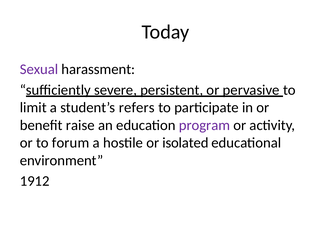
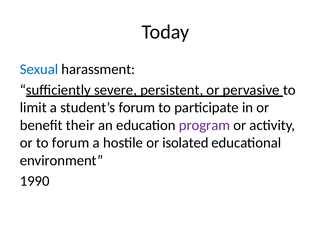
Sexual colour: purple -> blue
student’s refers: refers -> forum
raise: raise -> their
1912: 1912 -> 1990
